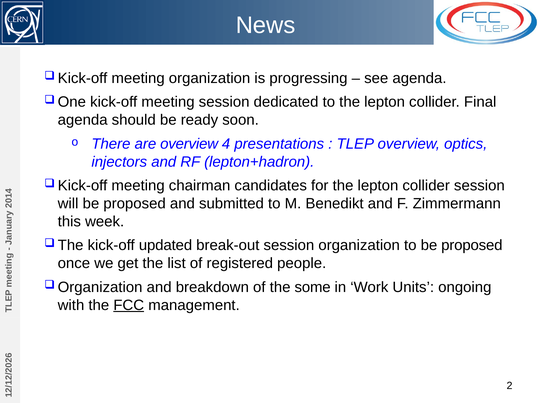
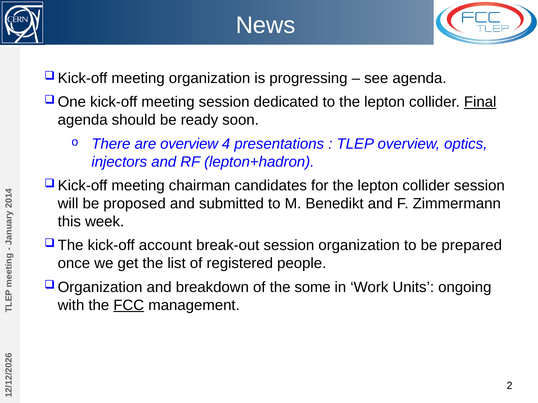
Final underline: none -> present
updated: updated -> account
to be proposed: proposed -> prepared
